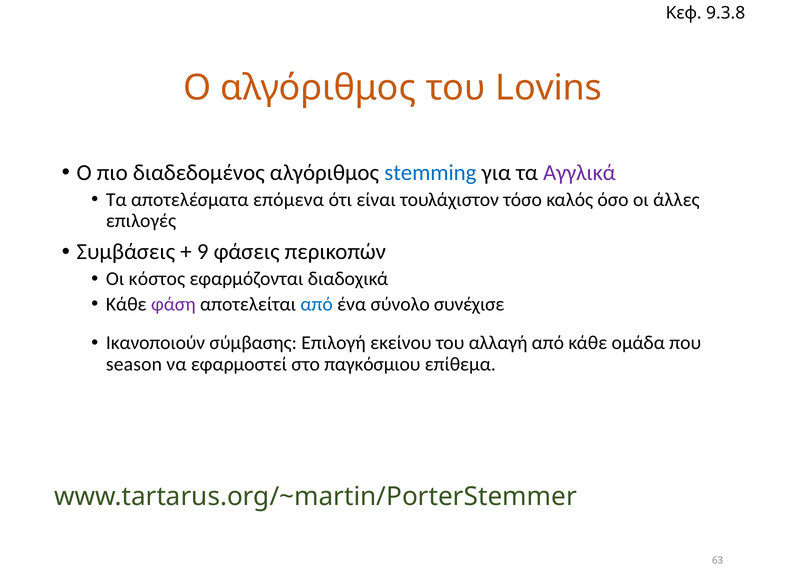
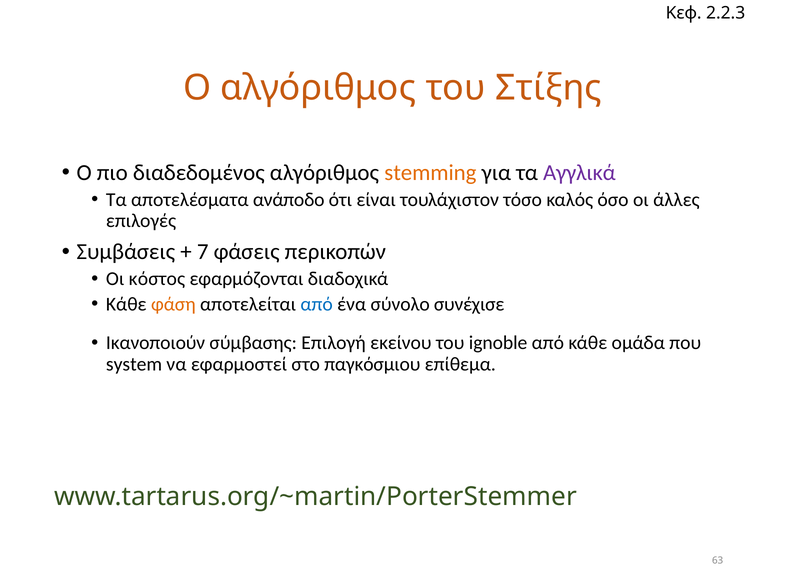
9.3.8: 9.3.8 -> 2.2.3
Lovins: Lovins -> Στίξης
stemming colour: blue -> orange
επόμενα: επόμενα -> ανάποδο
9: 9 -> 7
φάση colour: purple -> orange
αλλαγή: αλλαγή -> ignoble
season: season -> system
